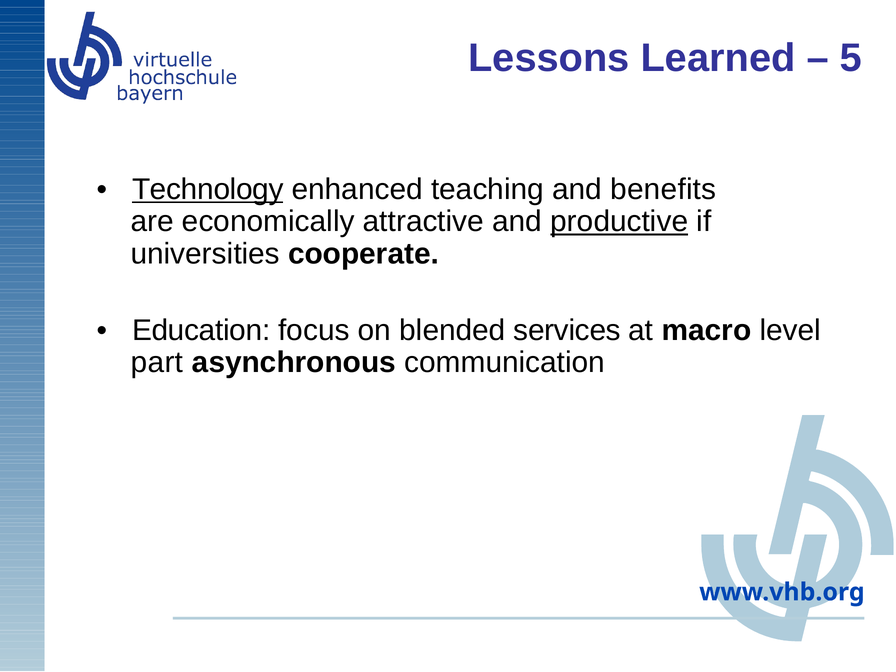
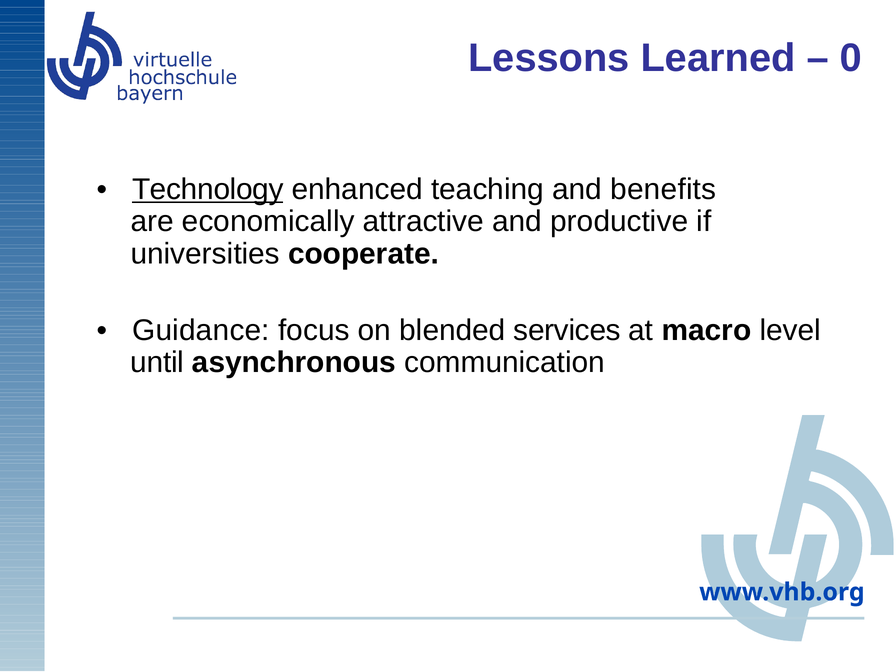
5: 5 -> 0
productive underline: present -> none
Education: Education -> Guidance
part: part -> until
